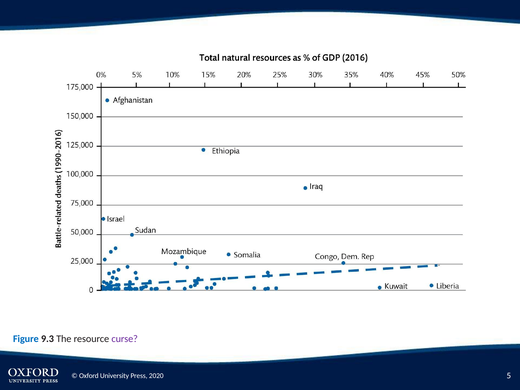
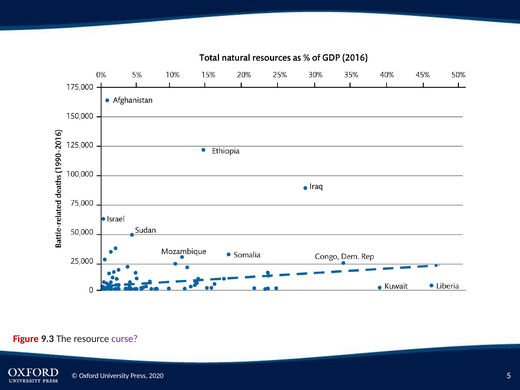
Figure colour: blue -> red
